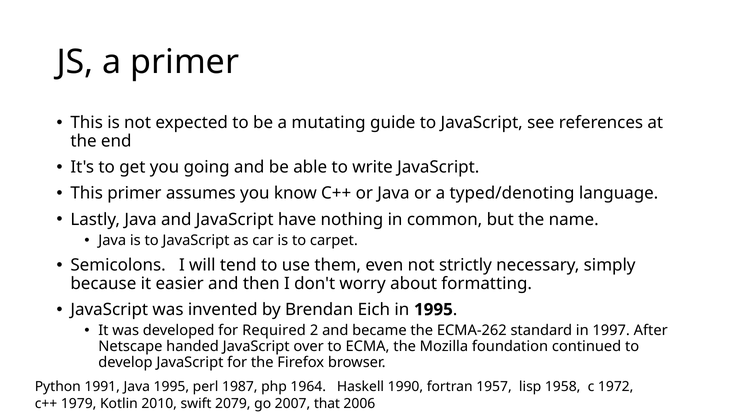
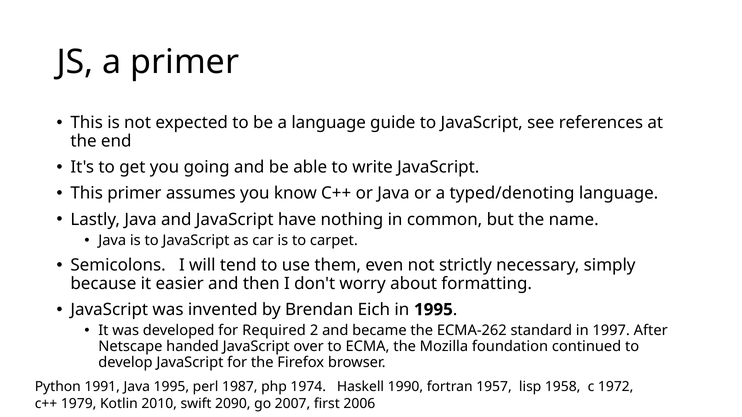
a mutating: mutating -> language
1964: 1964 -> 1974
2079: 2079 -> 2090
that: that -> first
